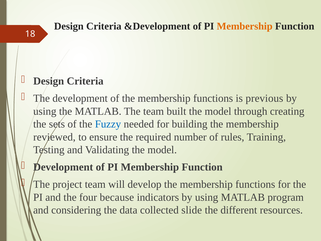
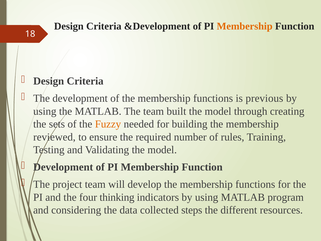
Fuzzy colour: blue -> orange
because: because -> thinking
slide: slide -> steps
